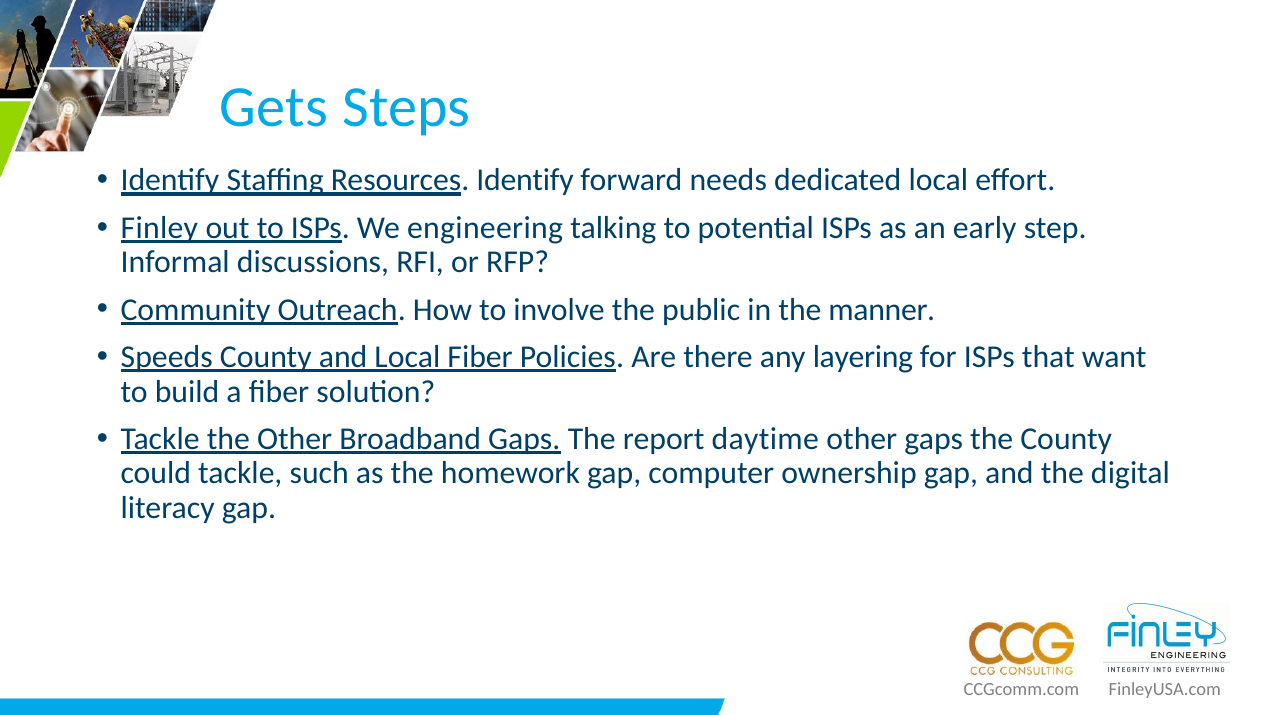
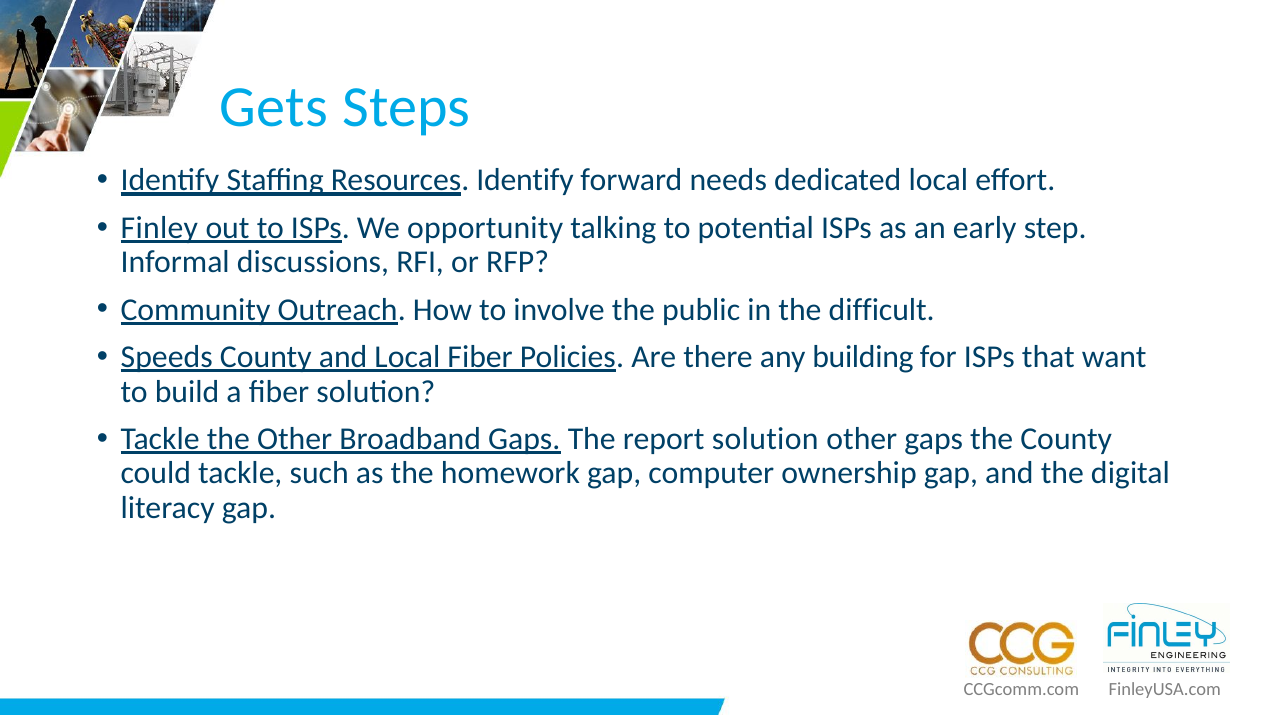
engineering: engineering -> opportunity
manner: manner -> difficult
layering: layering -> building
report daytime: daytime -> solution
